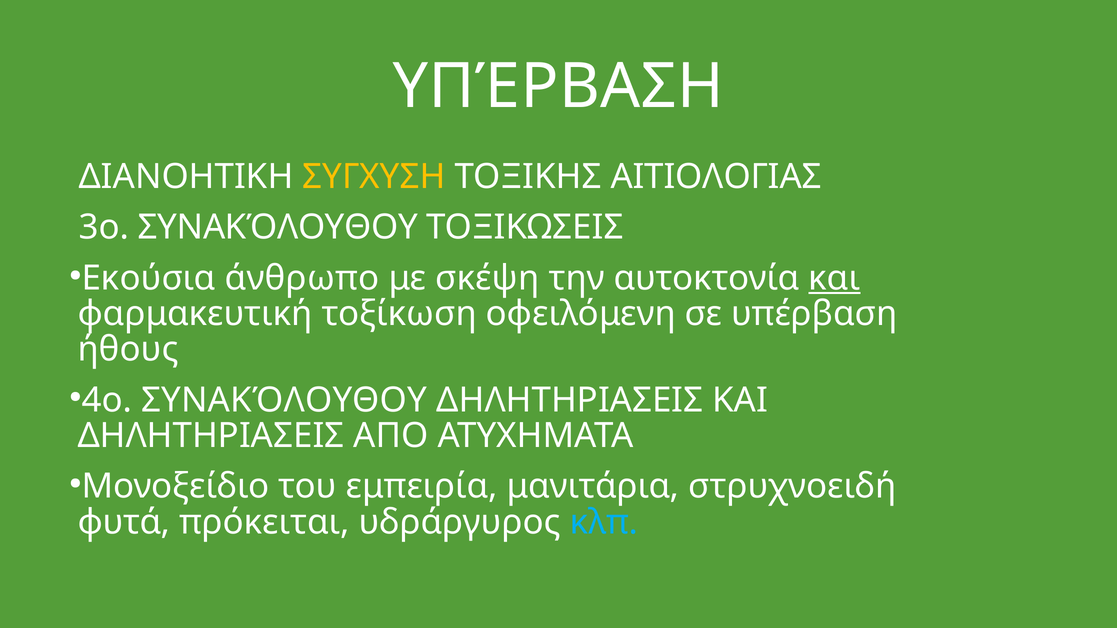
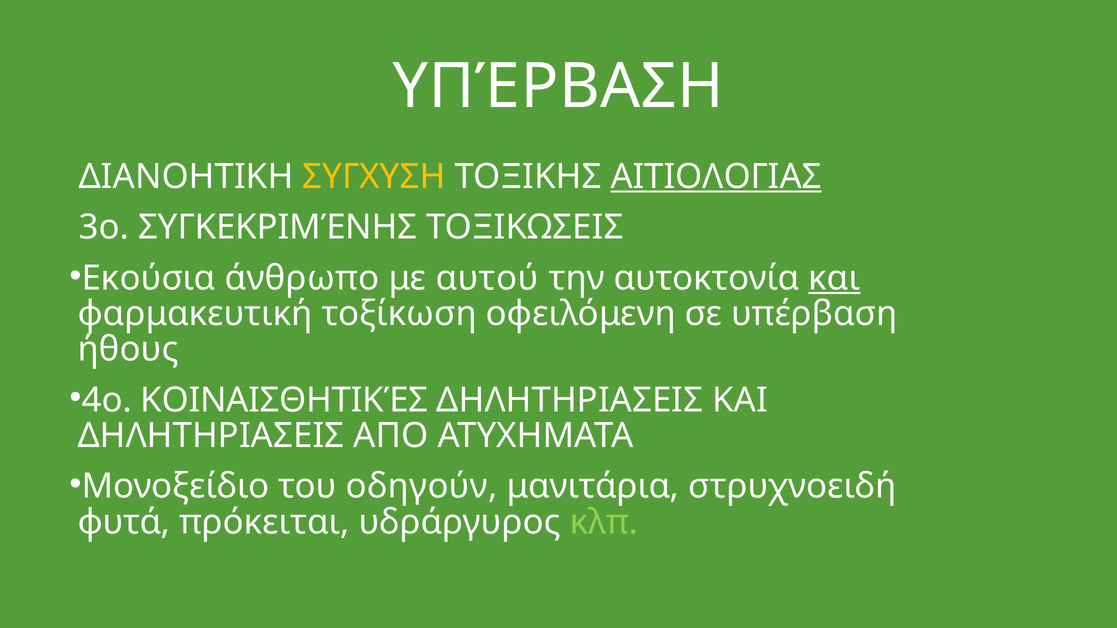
ΑΙΤΙΟΛΟΓΙΑΣ underline: none -> present
3ο ΣΥΝΑΚΌΛΟΥΘΟΥ: ΣΥΝΑΚΌΛΟΥΘΟΥ -> ΣΥΓΚΕΚΡΙΜΈΝΗΣ
σκέψη: σκέψη -> αυτού
ΣΥΝΑΚΌΛΟΥΘΟΥ at (284, 400): ΣΥΝΑΚΌΛΟΥΘΟΥ -> ΚΟΙΝΑΙΣΘΗΤΙΚΈΣ
εμπειρία: εμπειρία -> οδηγούν
κλπ colour: light blue -> light green
